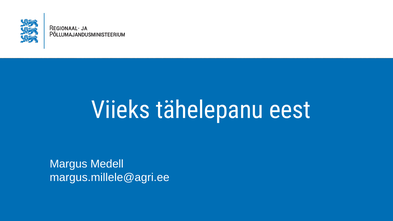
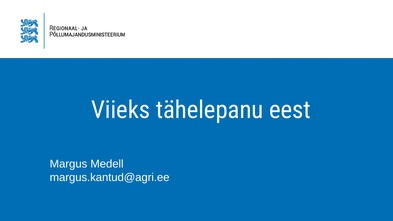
margus.millele@agri.ee: margus.millele@agri.ee -> margus.kantud@agri.ee
